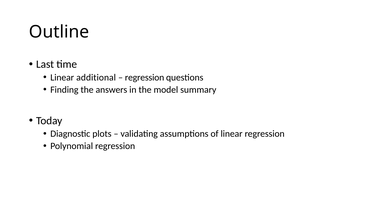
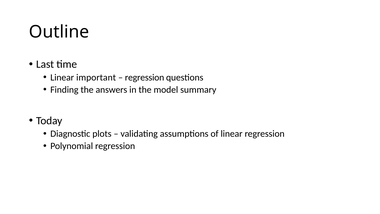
additional: additional -> important
